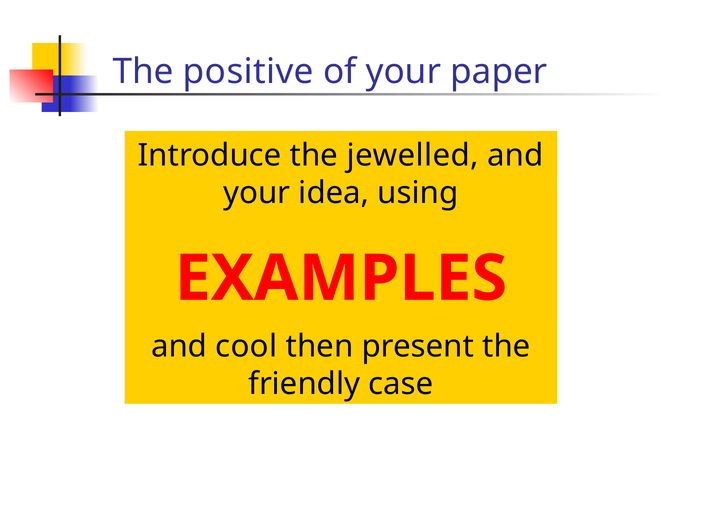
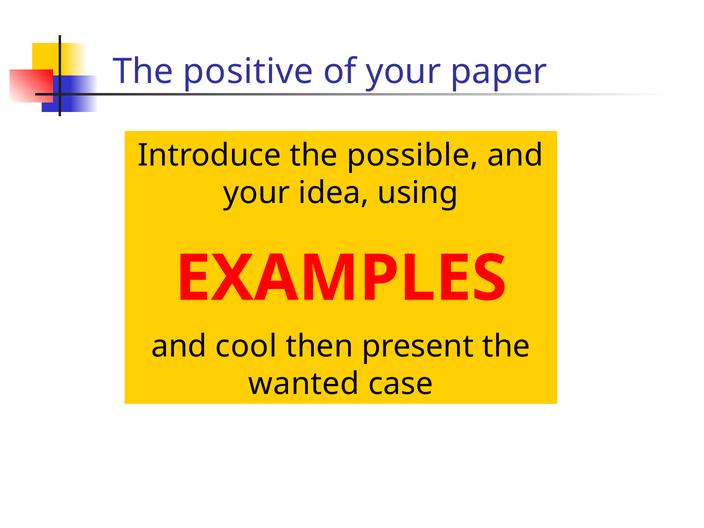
jewelled: jewelled -> possible
friendly: friendly -> wanted
